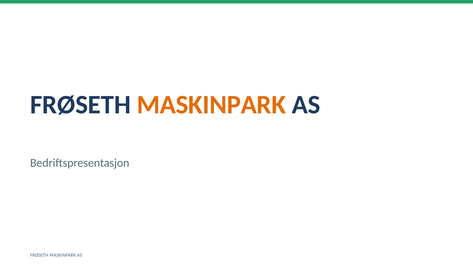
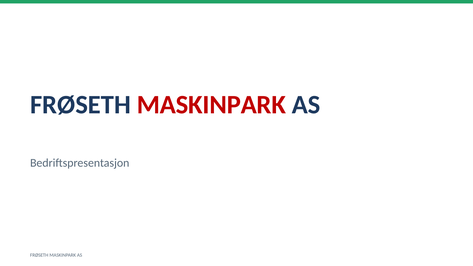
MASKINPARK at (211, 105) colour: orange -> red
